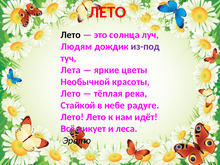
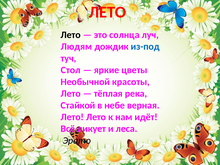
из-под colour: purple -> blue
Лета: Лета -> Стол
радуге: радуге -> верная
